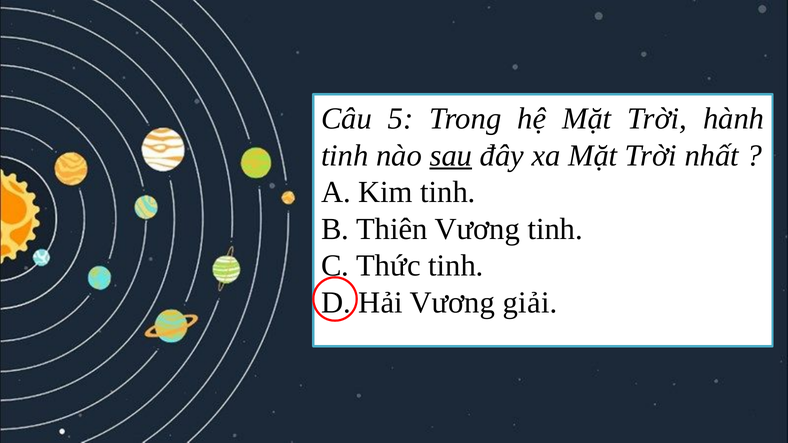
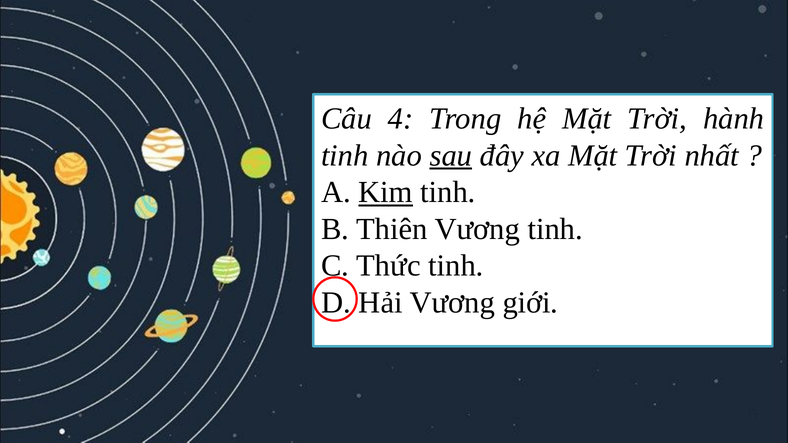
5: 5 -> 4
Kim underline: none -> present
giải: giải -> giới
